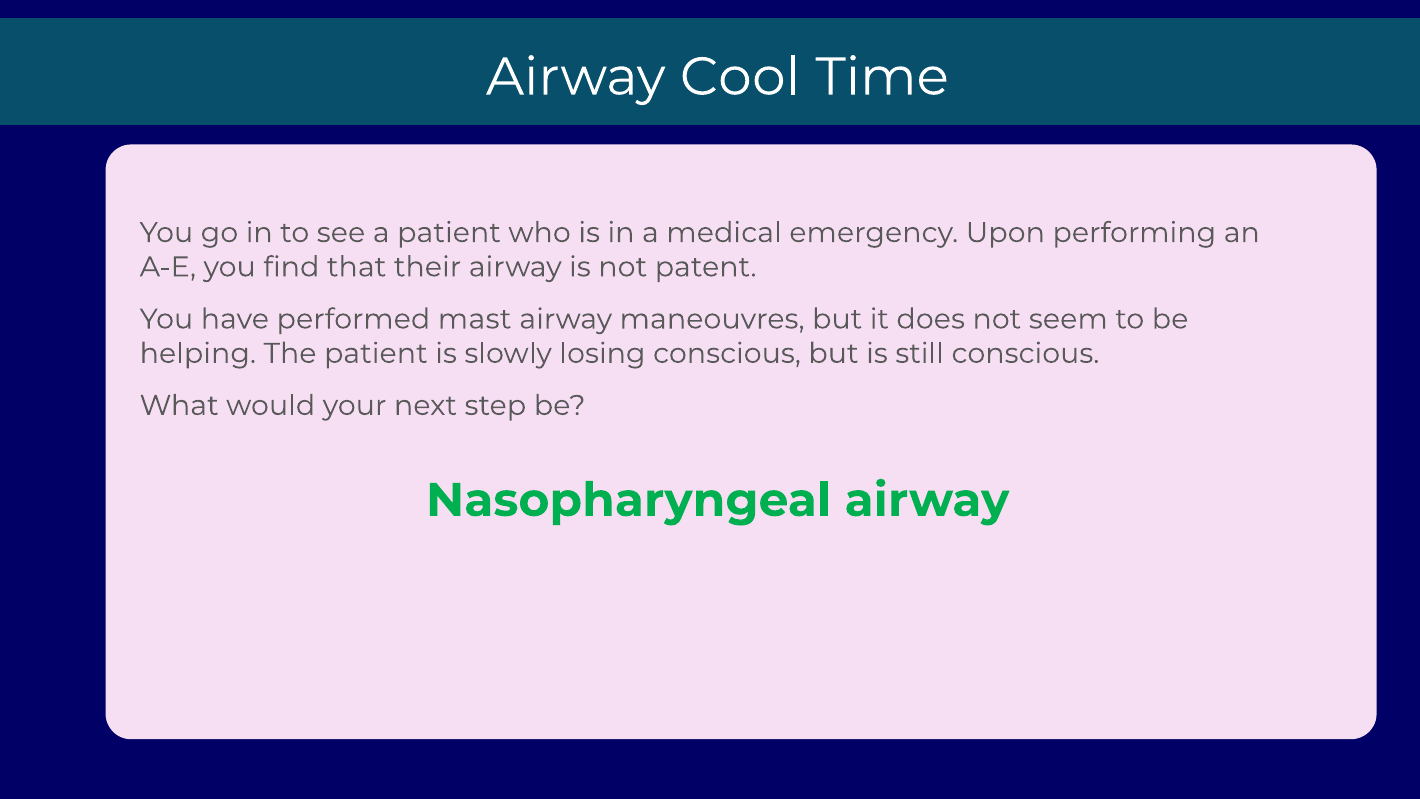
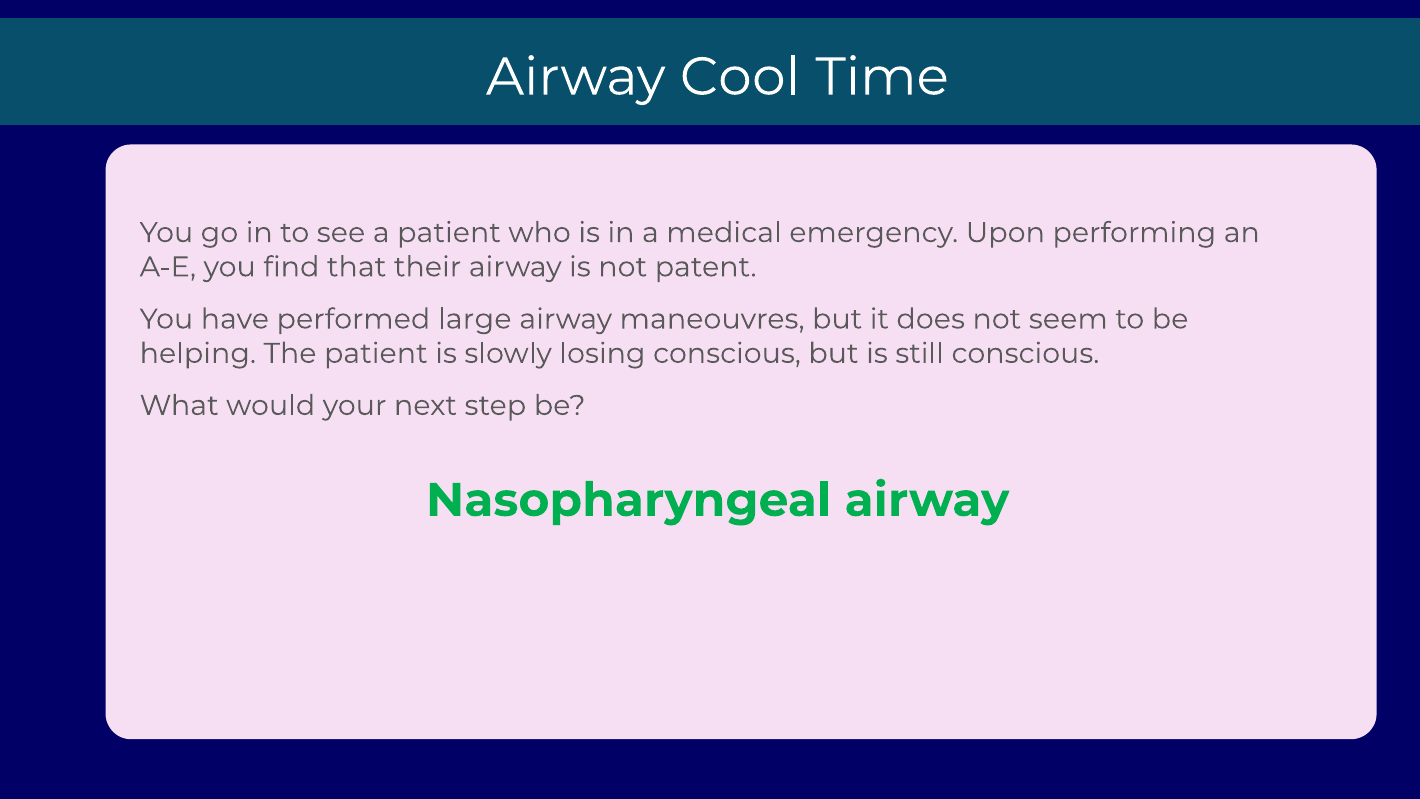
mast: mast -> large
